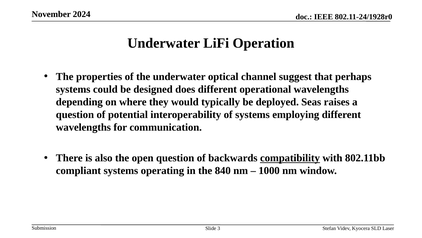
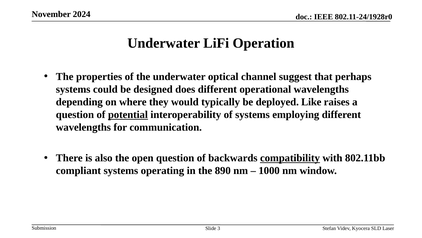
Seas: Seas -> Like
potential underline: none -> present
840: 840 -> 890
